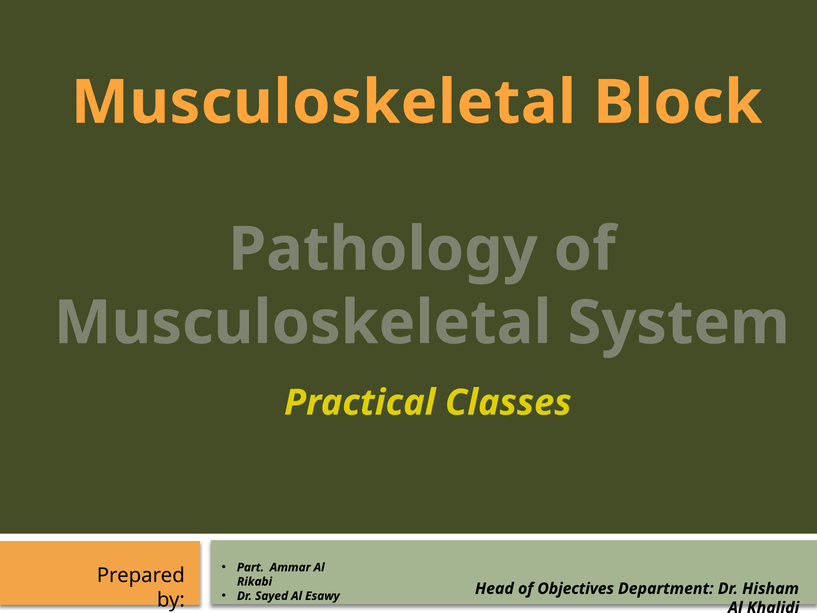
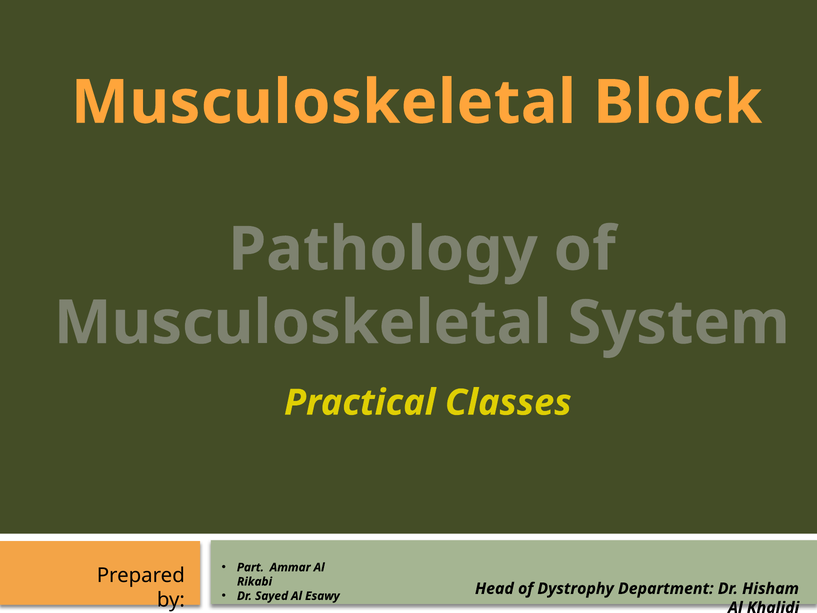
Objectives: Objectives -> Dystrophy
